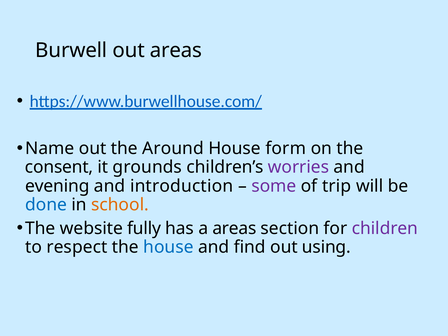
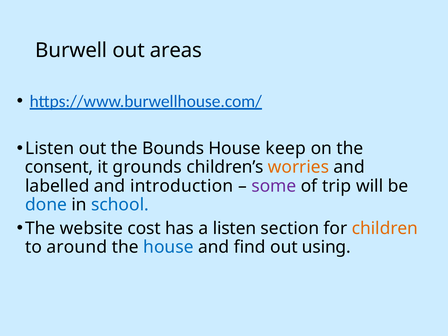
Name at (50, 148): Name -> Listen
Around: Around -> Bounds
form: form -> keep
worries colour: purple -> orange
evening: evening -> labelled
school colour: orange -> blue
fully: fully -> cost
a areas: areas -> listen
children colour: purple -> orange
respect: respect -> around
